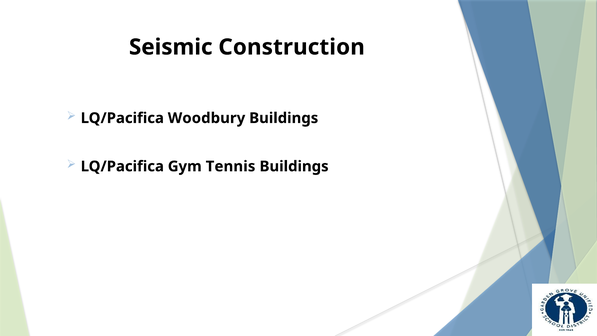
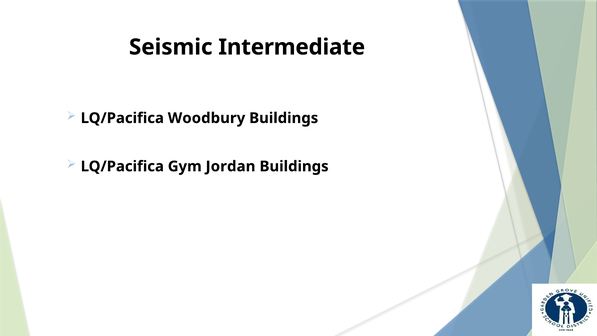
Construction: Construction -> Intermediate
Tennis: Tennis -> Jordan
